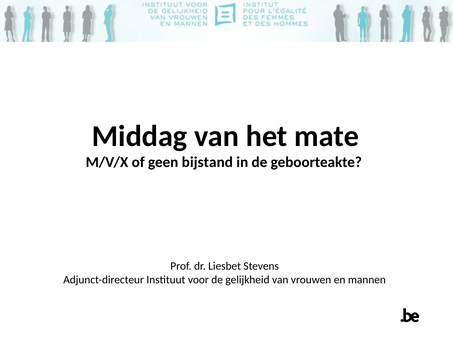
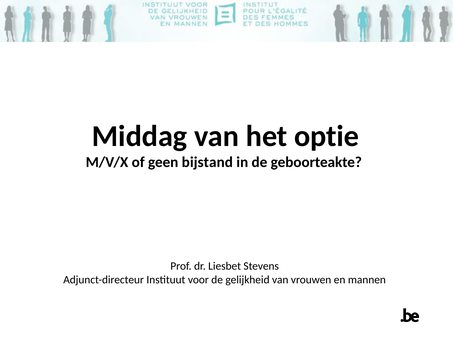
mate: mate -> optie
